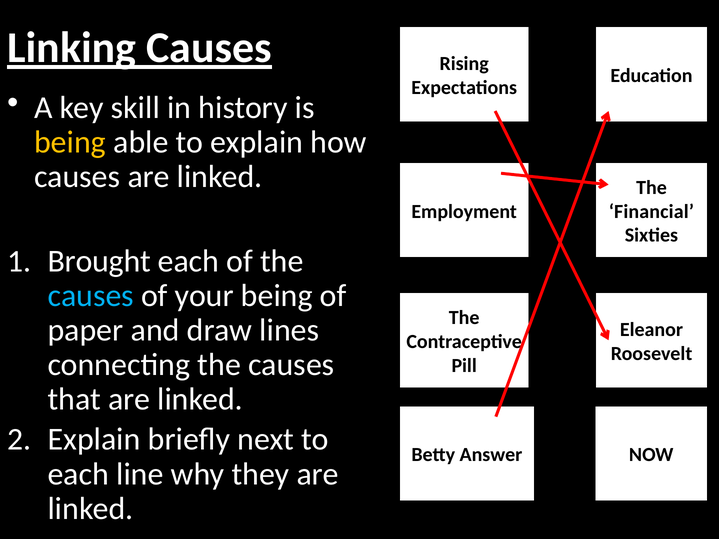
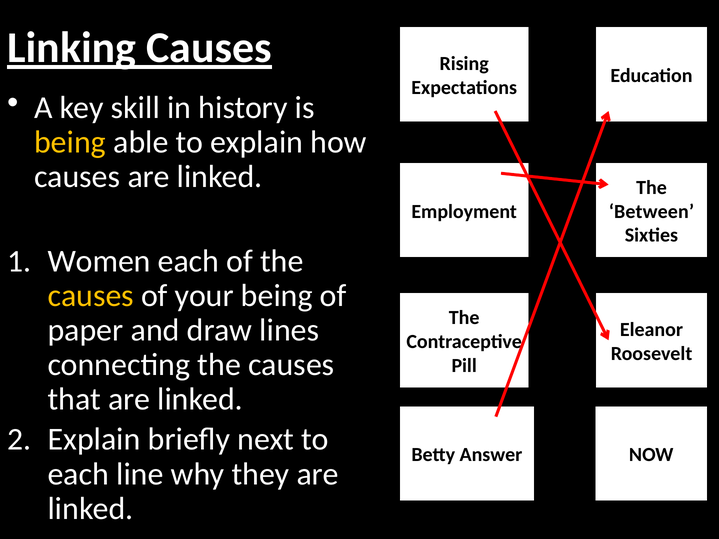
Financial: Financial -> Between
Brought: Brought -> Women
causes at (91, 296) colour: light blue -> yellow
